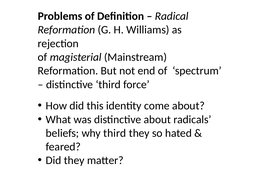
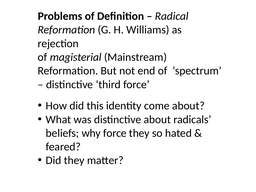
why third: third -> force
